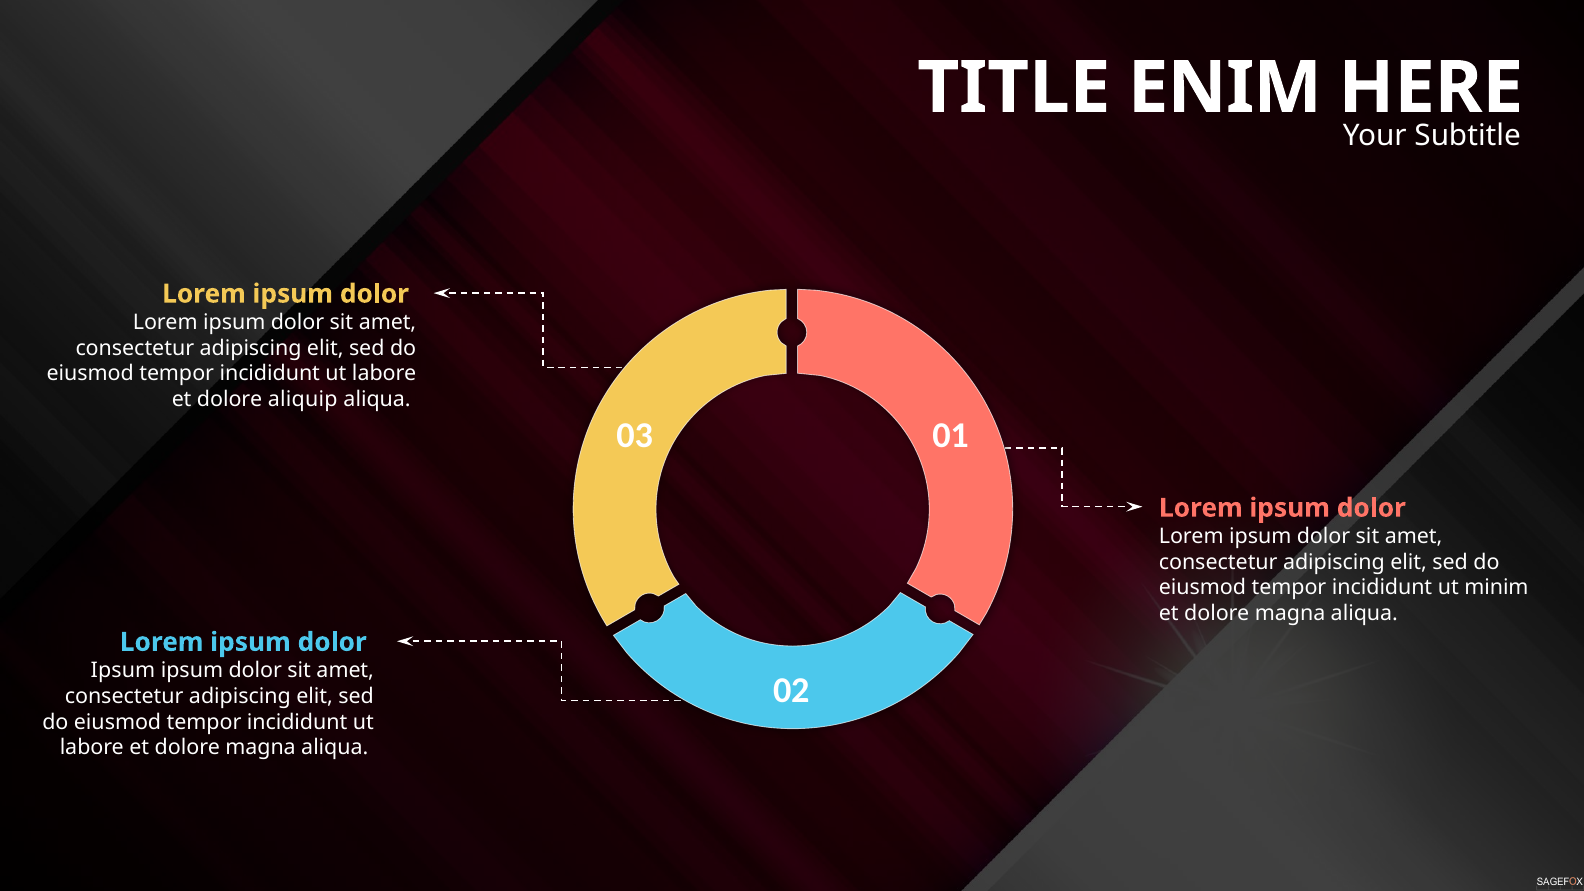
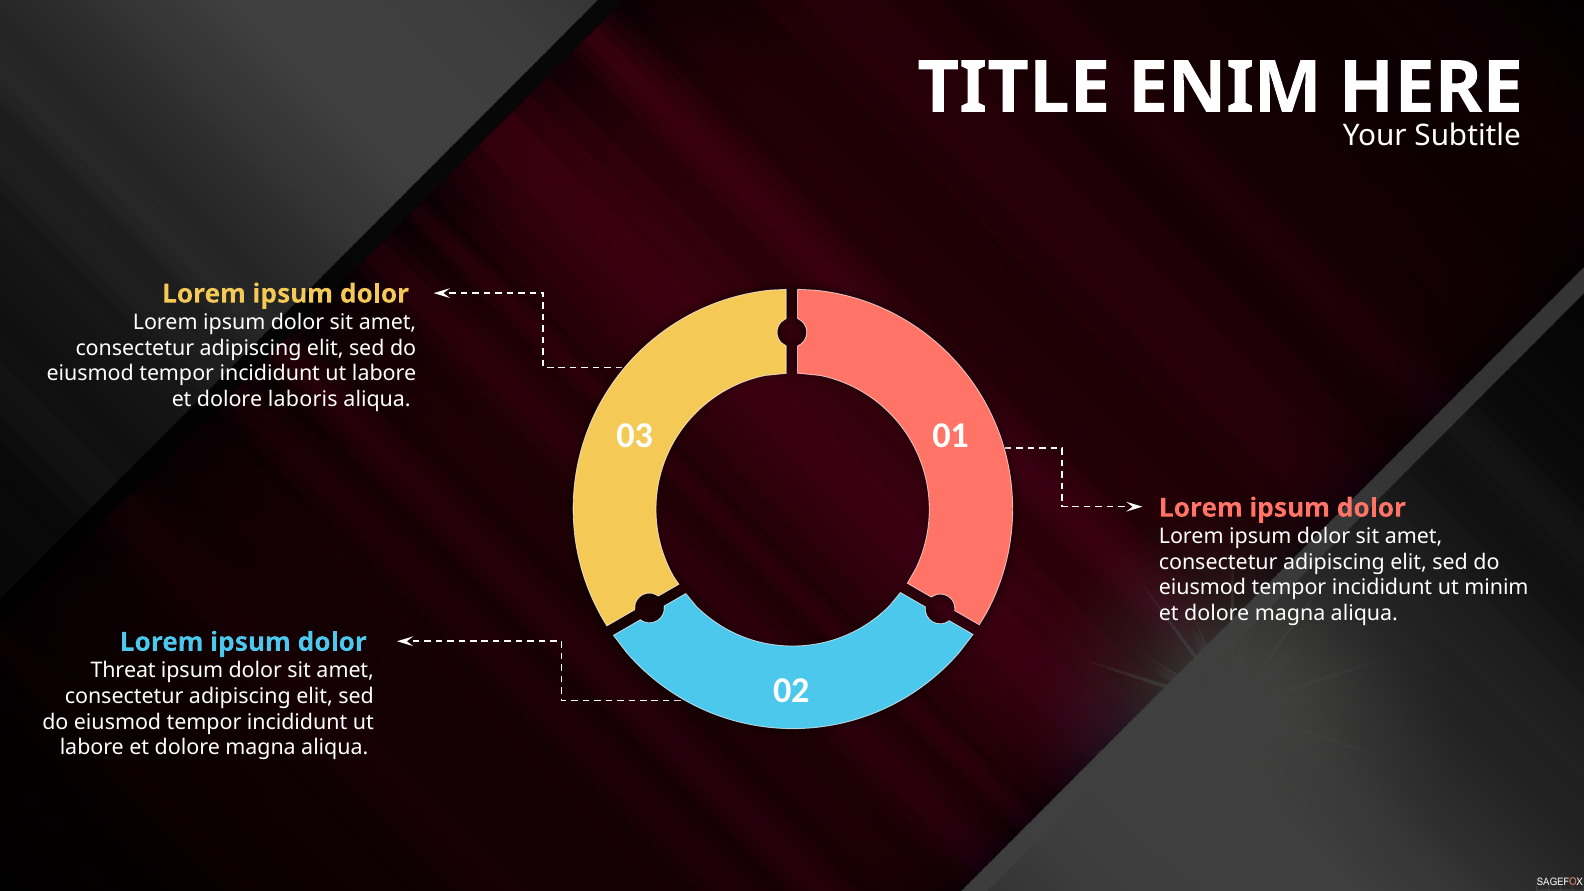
aliquip: aliquip -> laboris
Ipsum at (123, 670): Ipsum -> Threat
